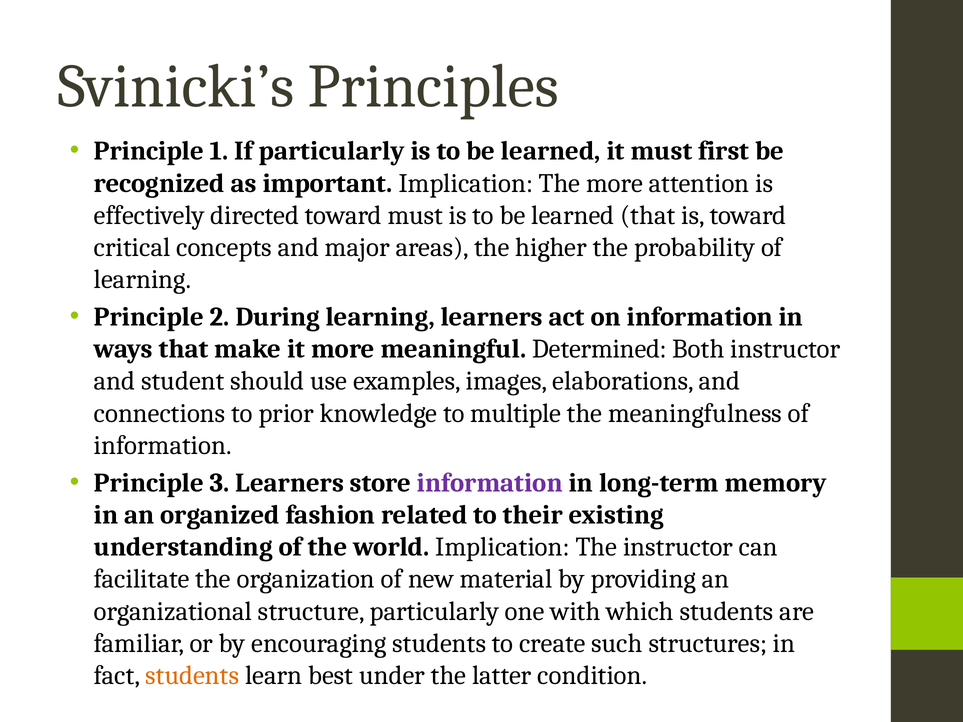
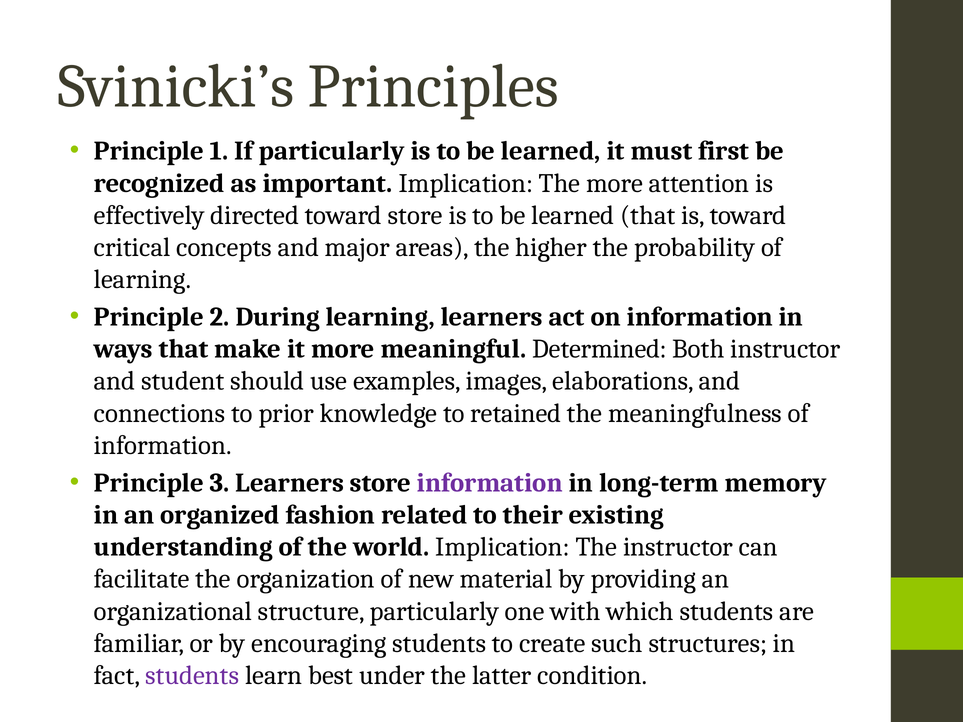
toward must: must -> store
multiple: multiple -> retained
students at (192, 676) colour: orange -> purple
